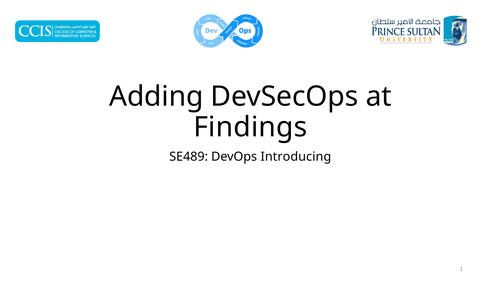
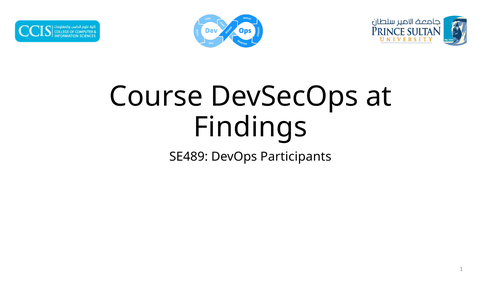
Adding: Adding -> Course
Introducing: Introducing -> Participants
